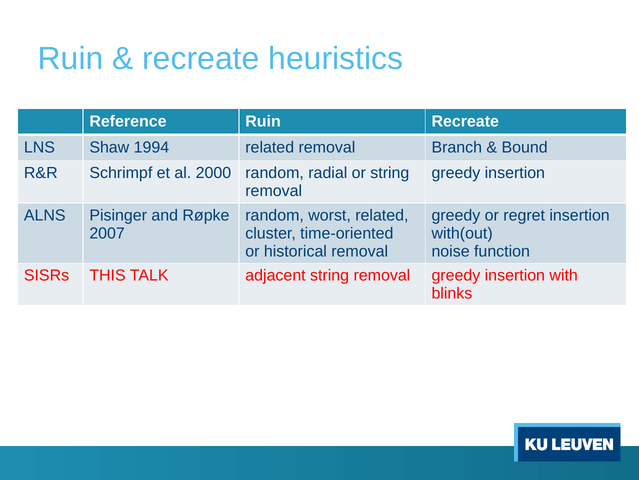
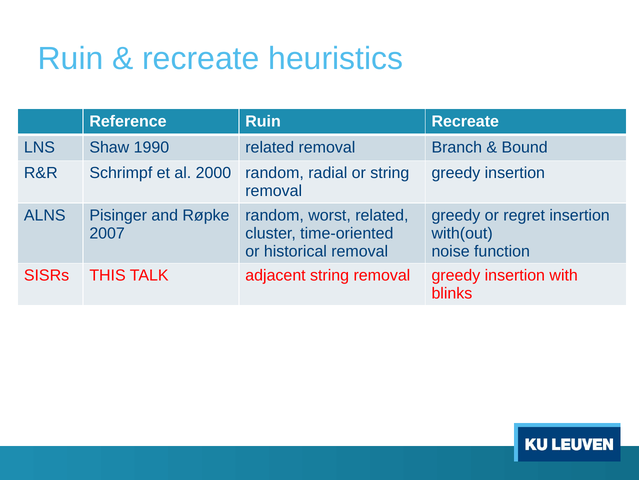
1994: 1994 -> 1990
